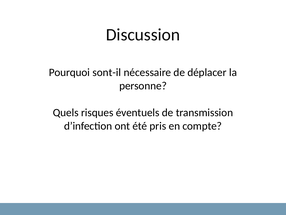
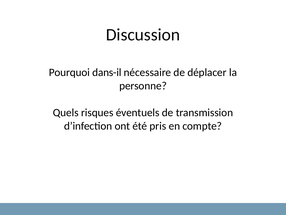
sont-il: sont-il -> dans-il
